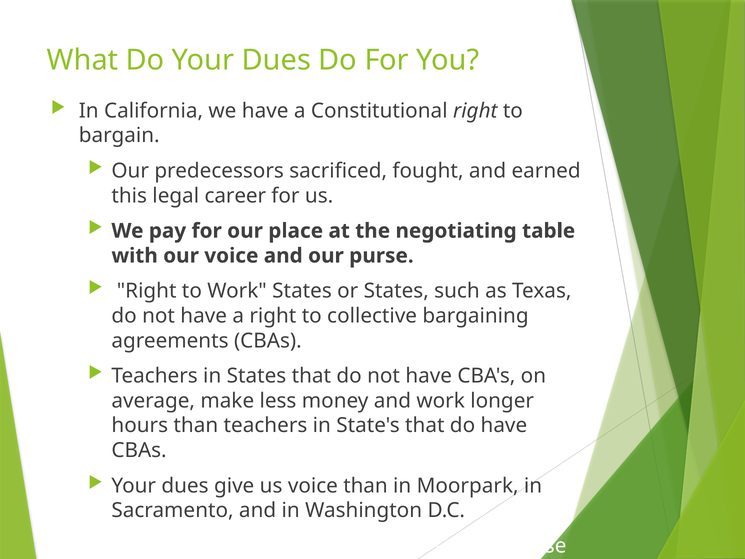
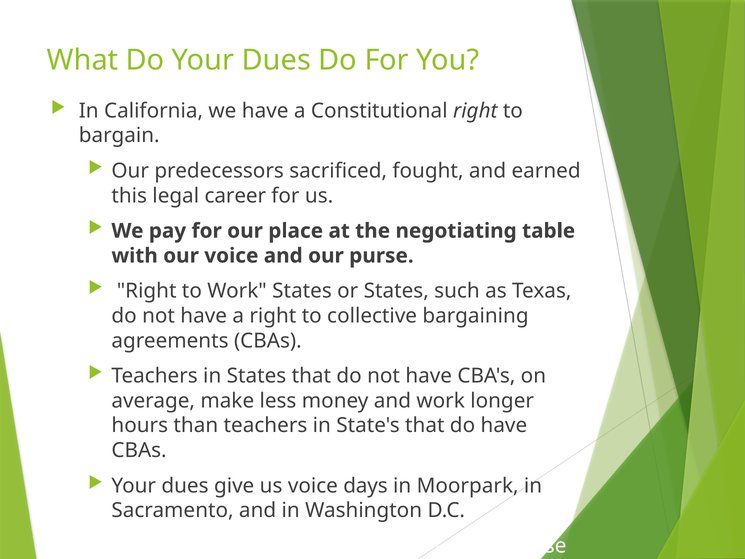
voice than: than -> days
